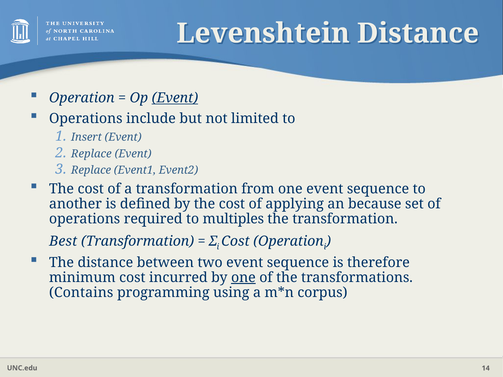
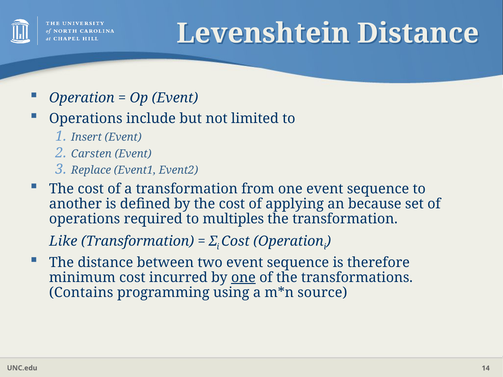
Event at (175, 98) underline: present -> none
Replace at (91, 154): Replace -> Carsten
Best: Best -> Like
corpus: corpus -> source
